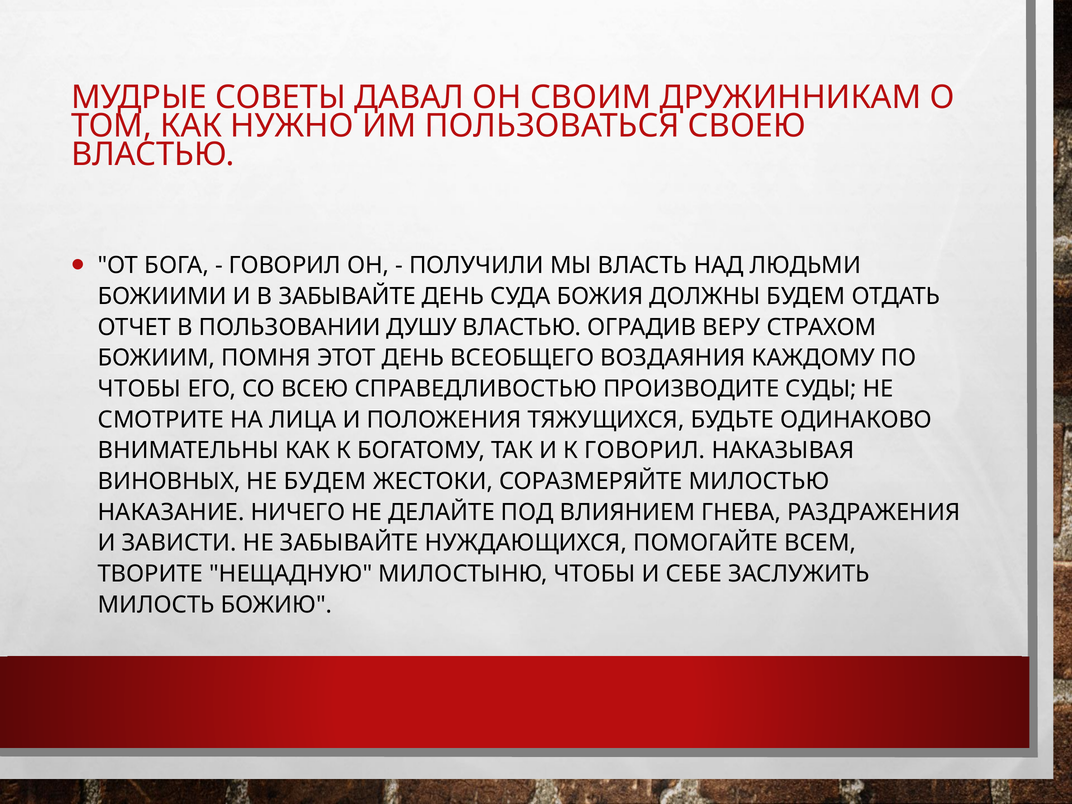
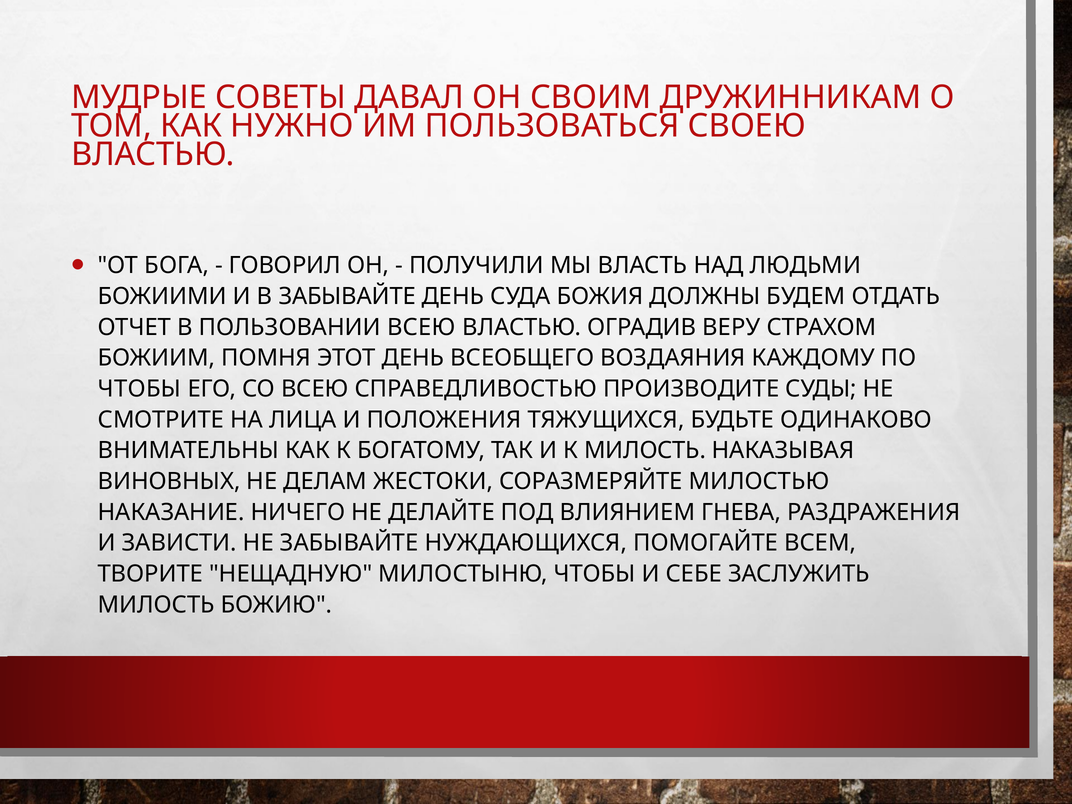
ПОЛЬЗОВАНИИ ДУШУ: ДУШУ -> ВСЕЮ
К ГОВОРИЛ: ГОВОРИЛ -> МИЛОСТЬ
НЕ БУДЕМ: БУДЕМ -> ДЕЛАМ
